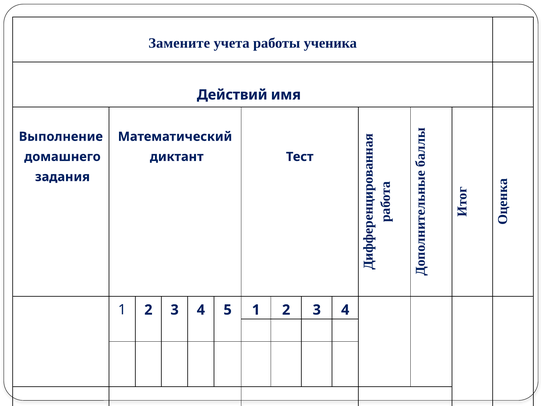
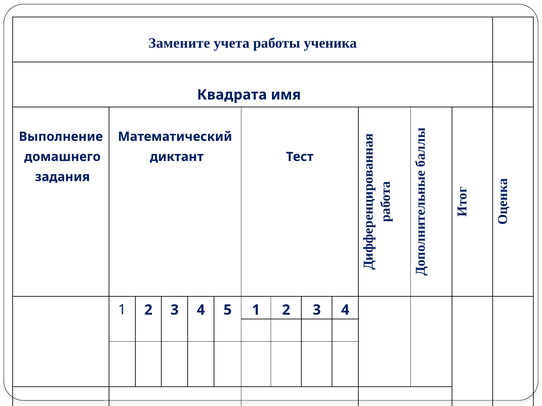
Действий: Действий -> Квадрата
